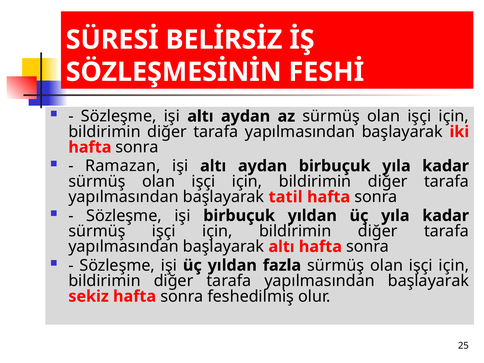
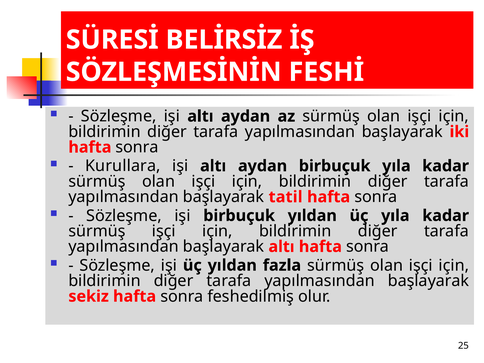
Ramazan: Ramazan -> Kurullara
